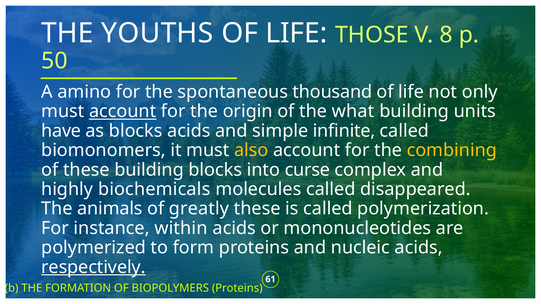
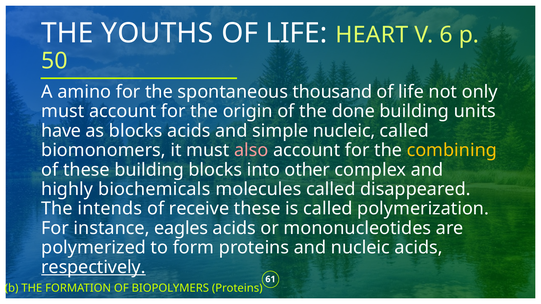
THOSE: THOSE -> HEART
8: 8 -> 6
account at (123, 111) underline: present -> none
what: what -> done
simple infinite: infinite -> nucleic
also colour: yellow -> pink
curse: curse -> other
animals: animals -> intends
greatly: greatly -> receive
within: within -> eagles
